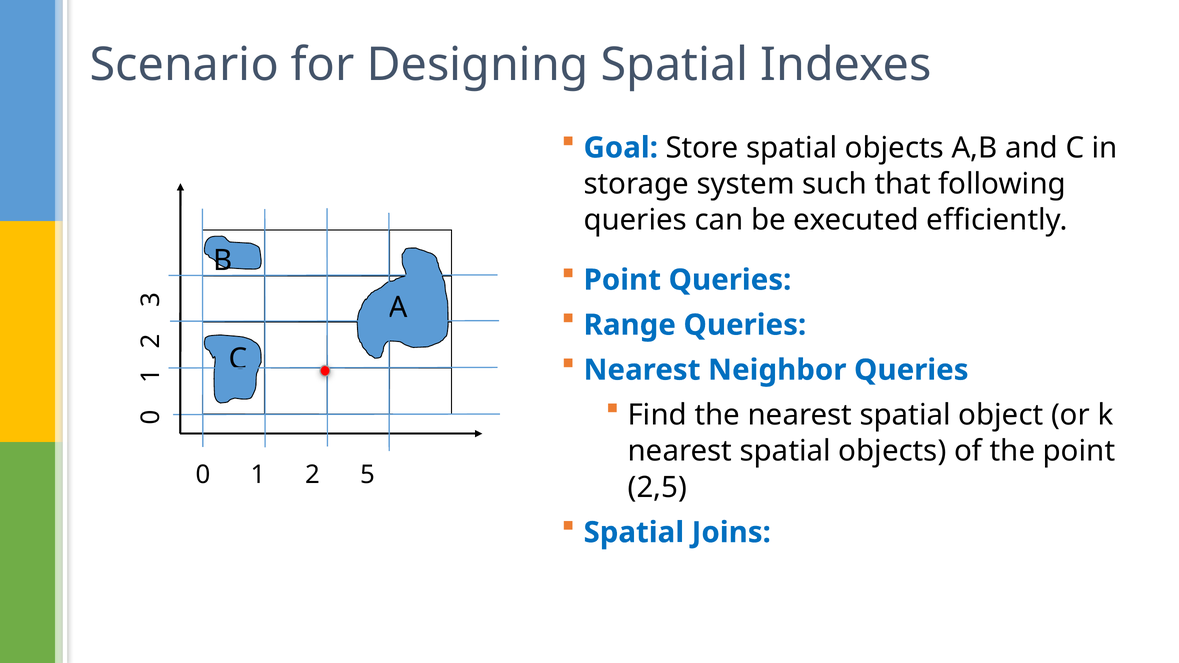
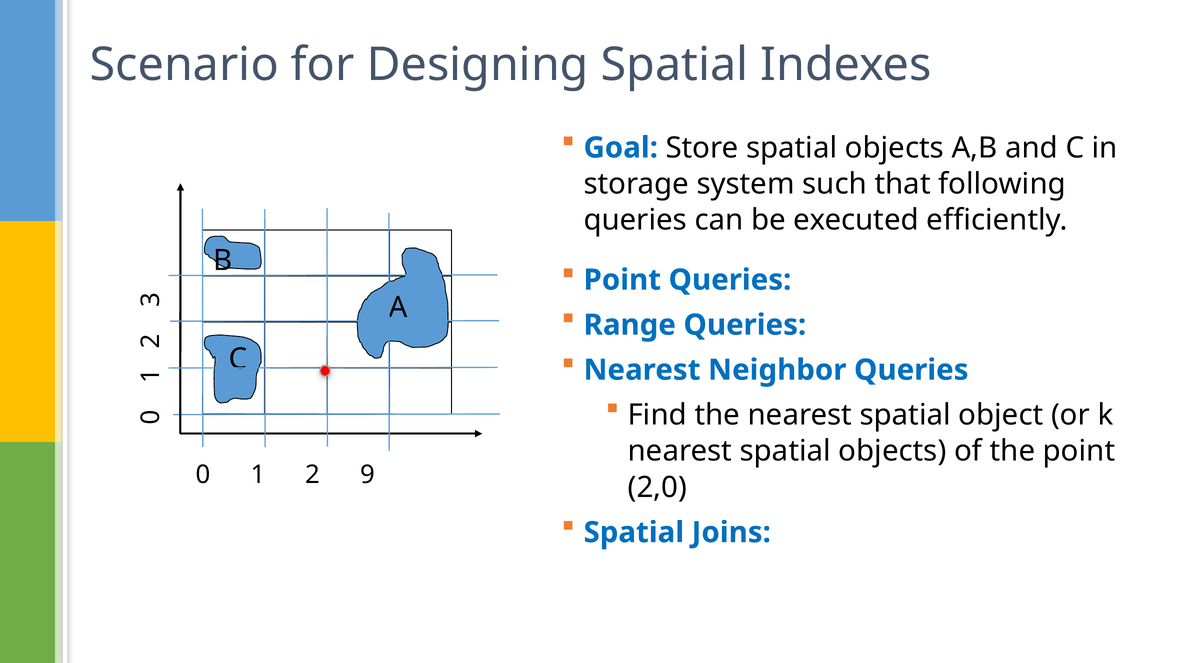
5: 5 -> 9
2,5: 2,5 -> 2,0
